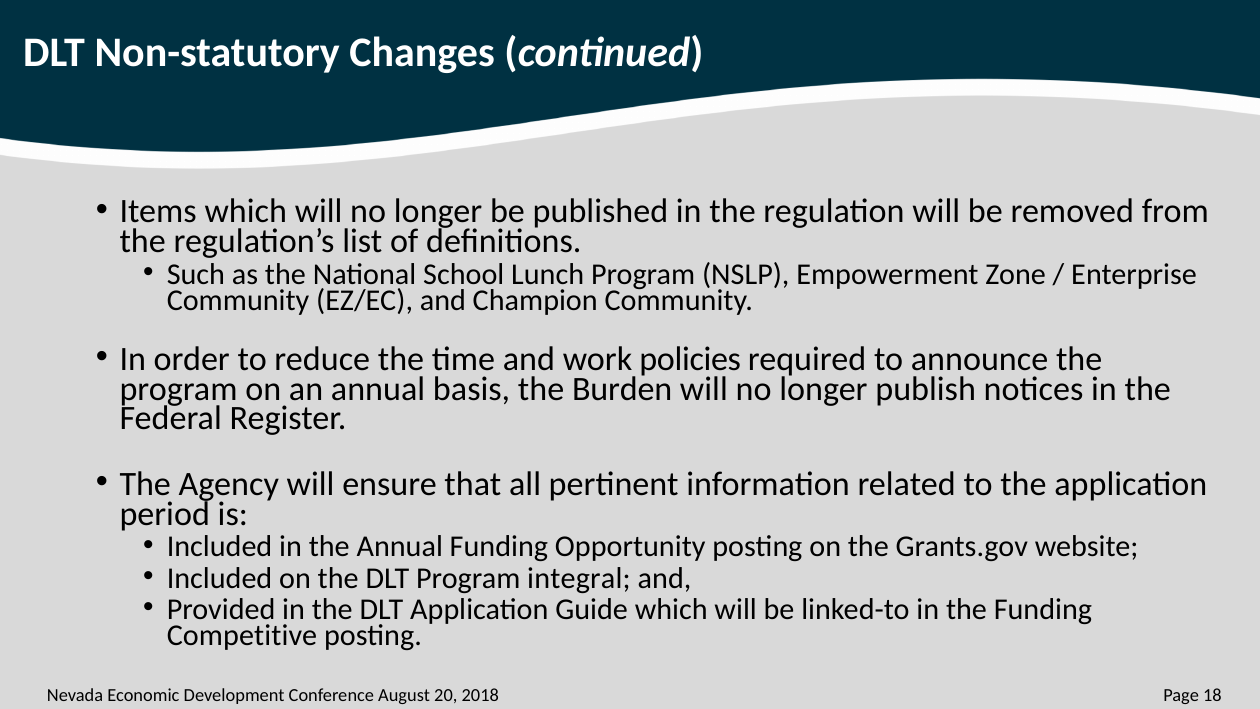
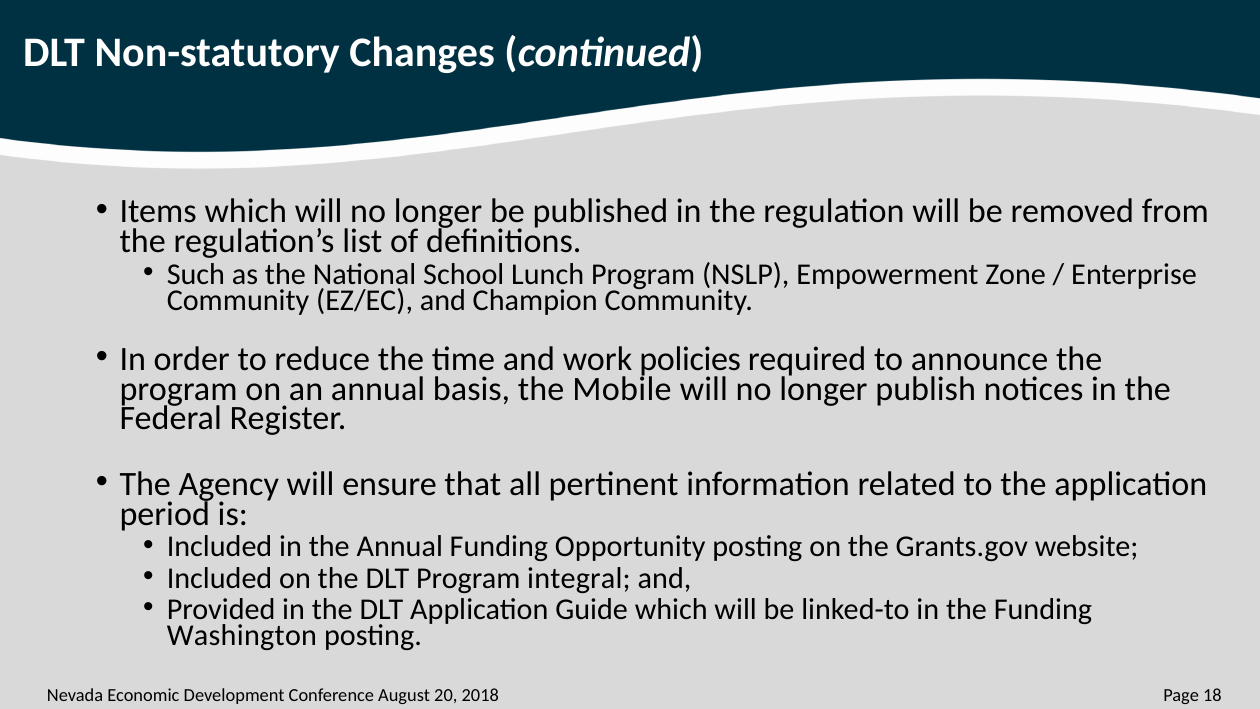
Burden: Burden -> Mobile
Competitive: Competitive -> Washington
